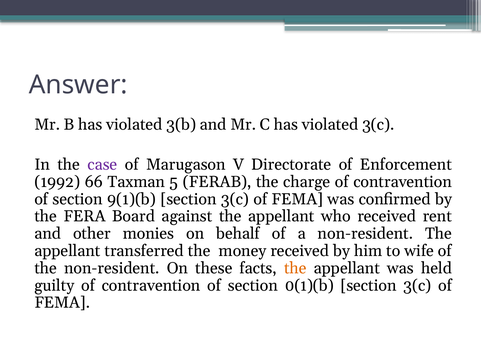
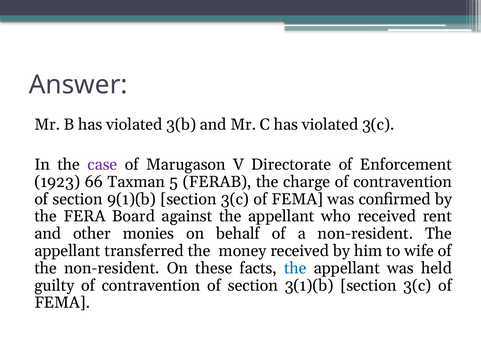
1992: 1992 -> 1923
the at (295, 268) colour: orange -> blue
0(1)(b: 0(1)(b -> 3(1)(b
